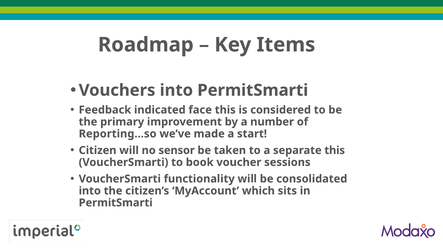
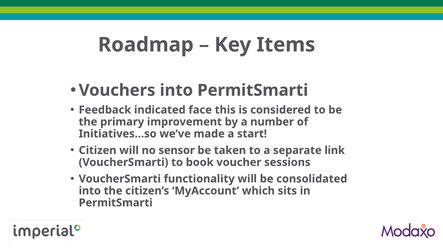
Reporting…so: Reporting…so -> Initiatives…so
separate this: this -> link
